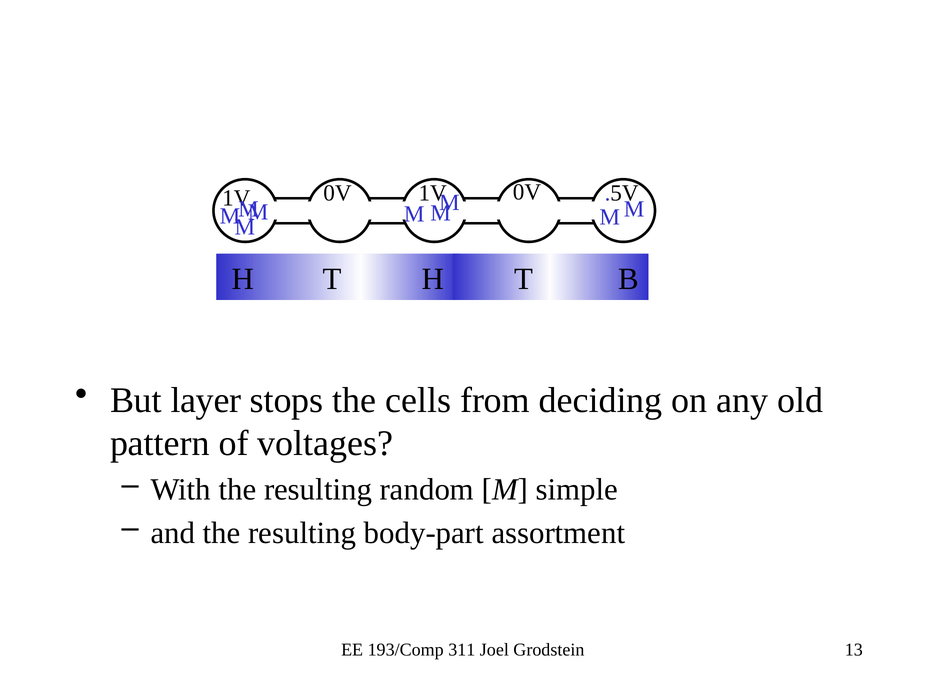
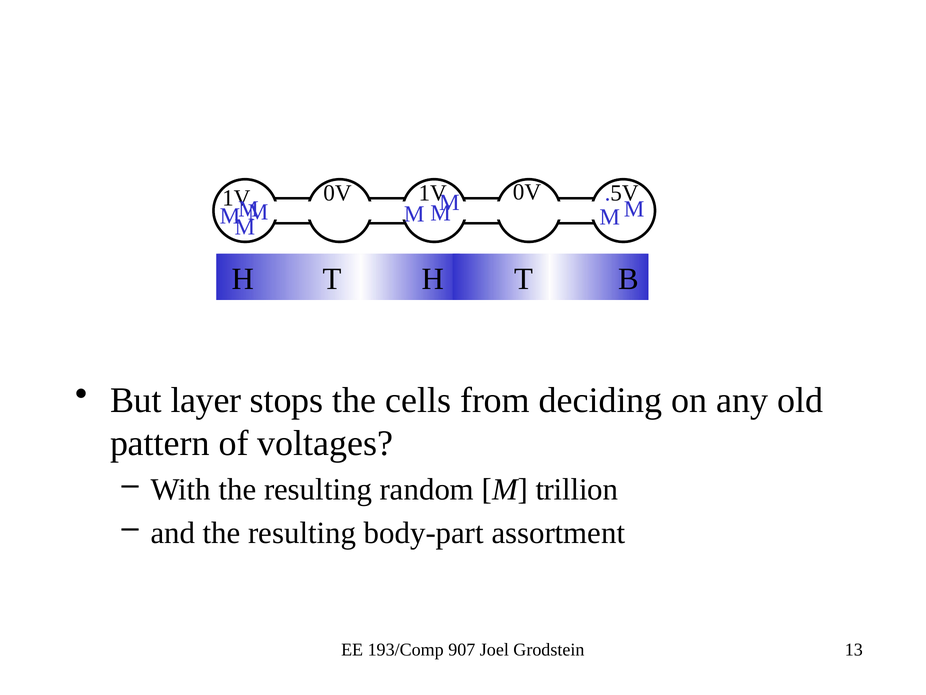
simple: simple -> trillion
311: 311 -> 907
